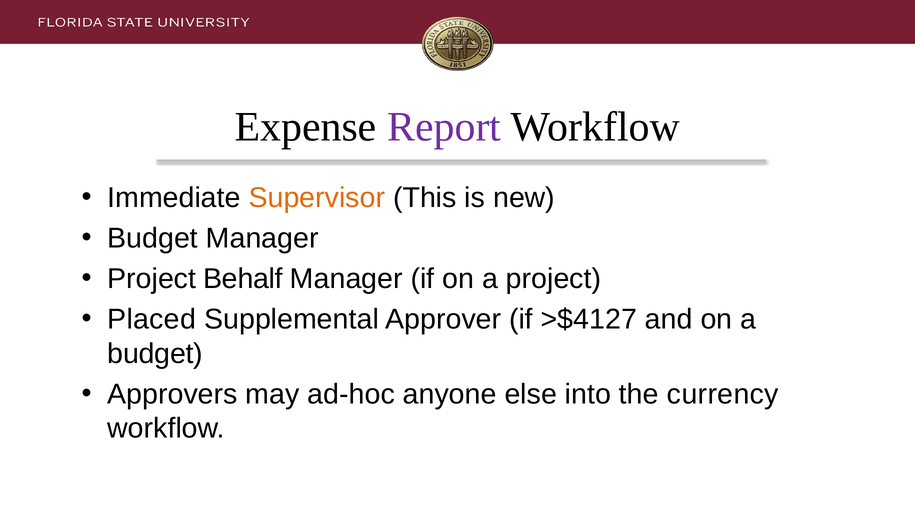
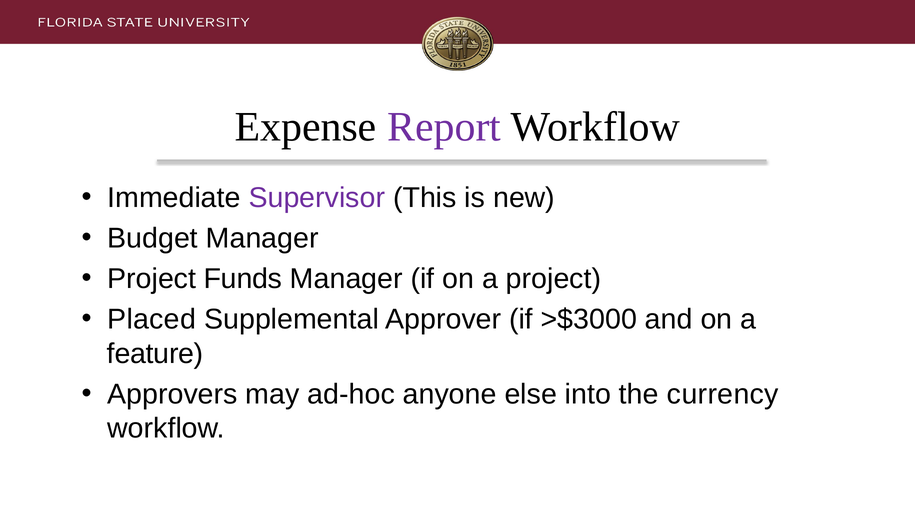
Supervisor colour: orange -> purple
Behalf: Behalf -> Funds
>$4127: >$4127 -> >$3000
budget at (155, 353): budget -> feature
